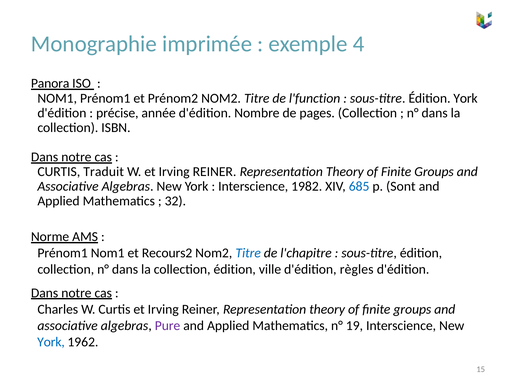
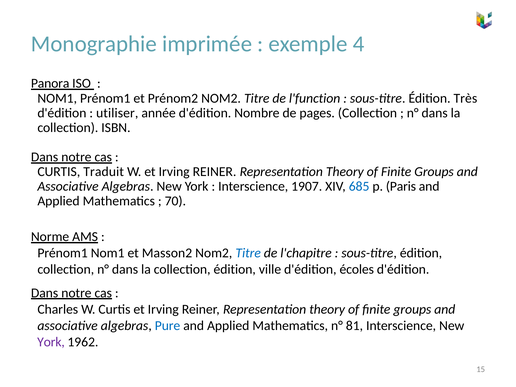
Édition York: York -> Très
précise: précise -> utiliser
1982: 1982 -> 1907
Sont: Sont -> Paris
32: 32 -> 70
Recours2: Recours2 -> Masson2
règles: règles -> écoles
Pure colour: purple -> blue
19: 19 -> 81
York at (51, 342) colour: blue -> purple
